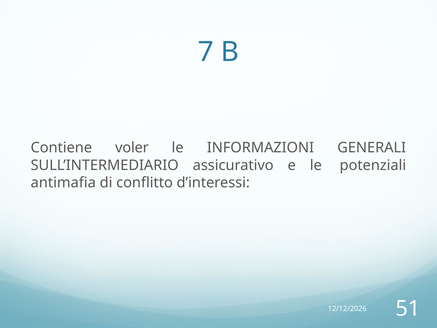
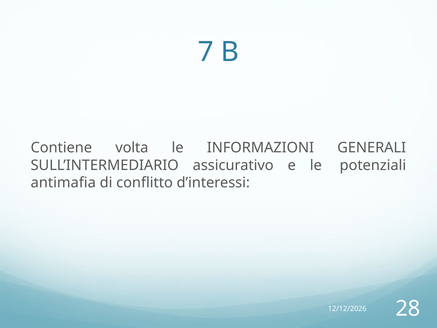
voler: voler -> volta
51: 51 -> 28
